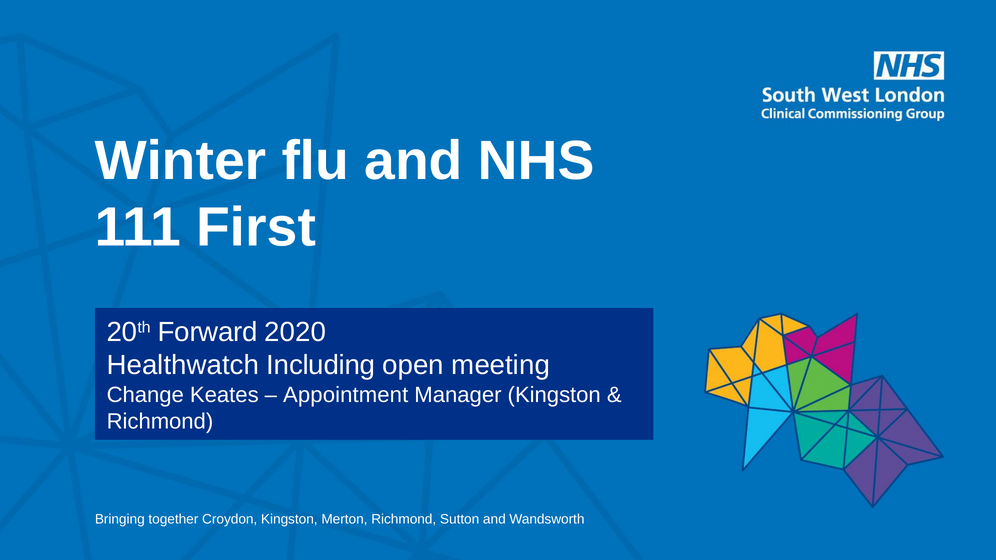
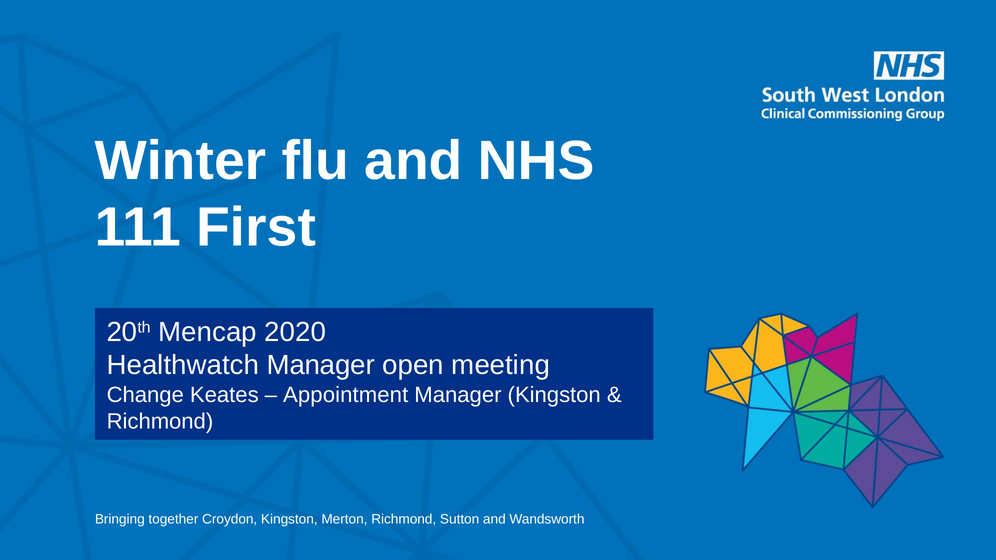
Forward: Forward -> Mencap
Healthwatch Including: Including -> Manager
